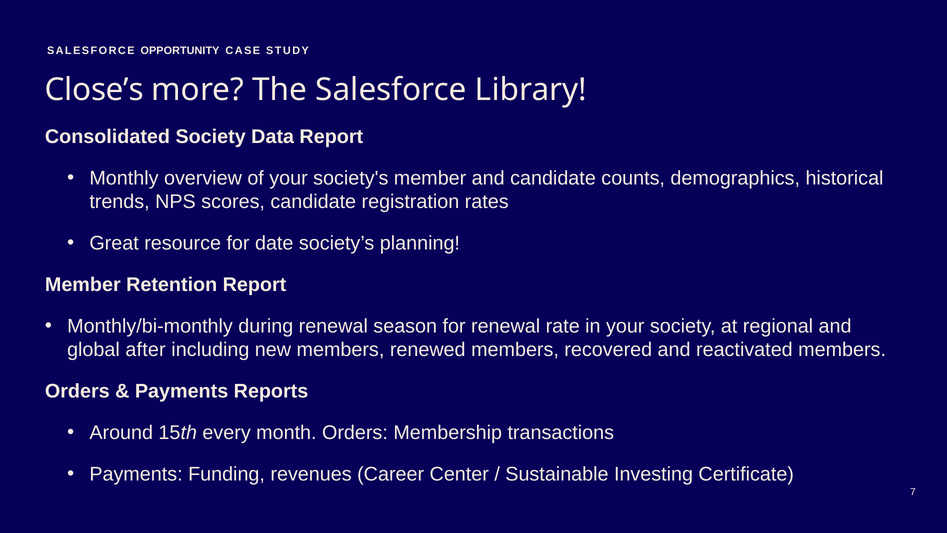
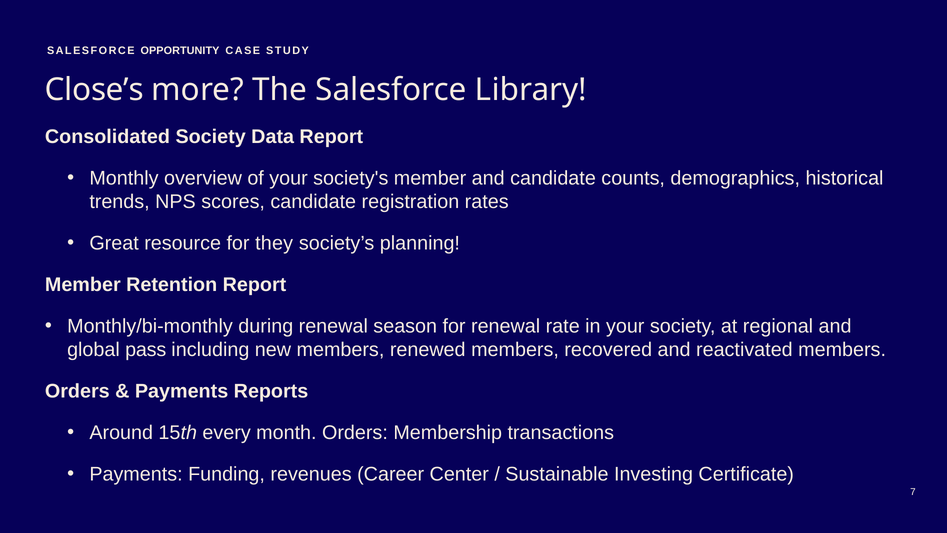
date: date -> they
after: after -> pass
